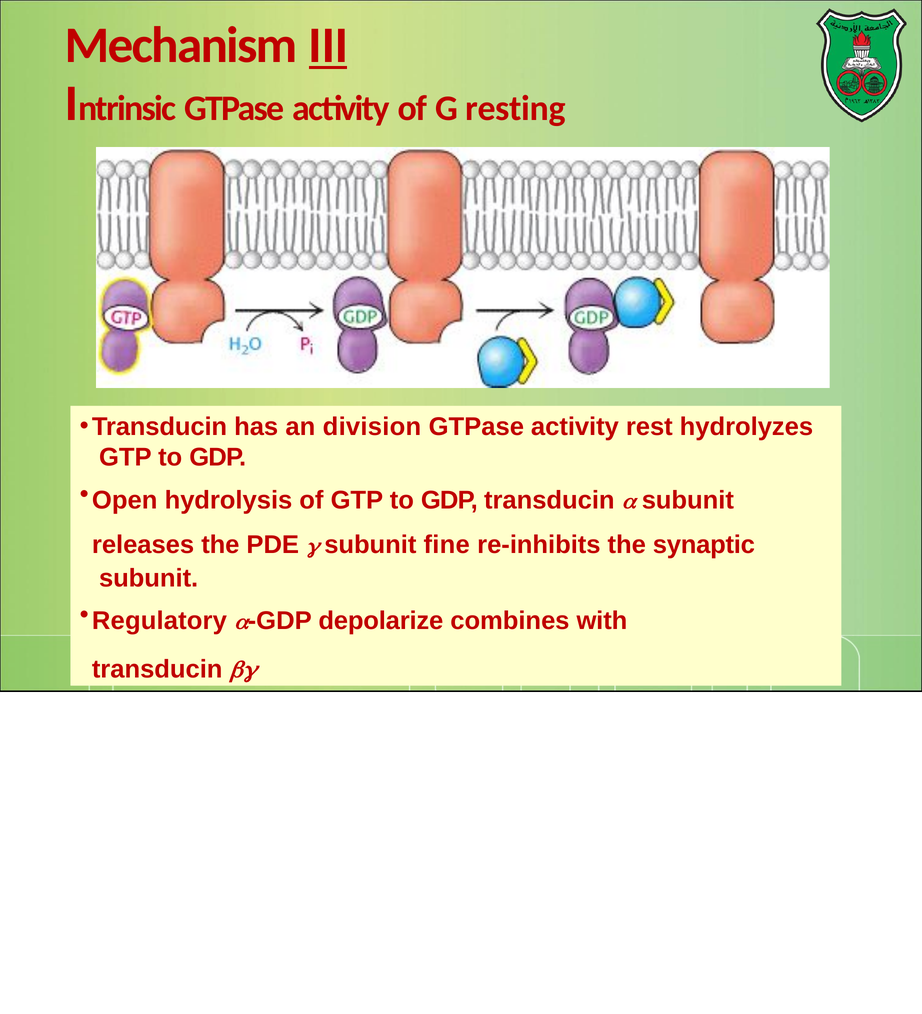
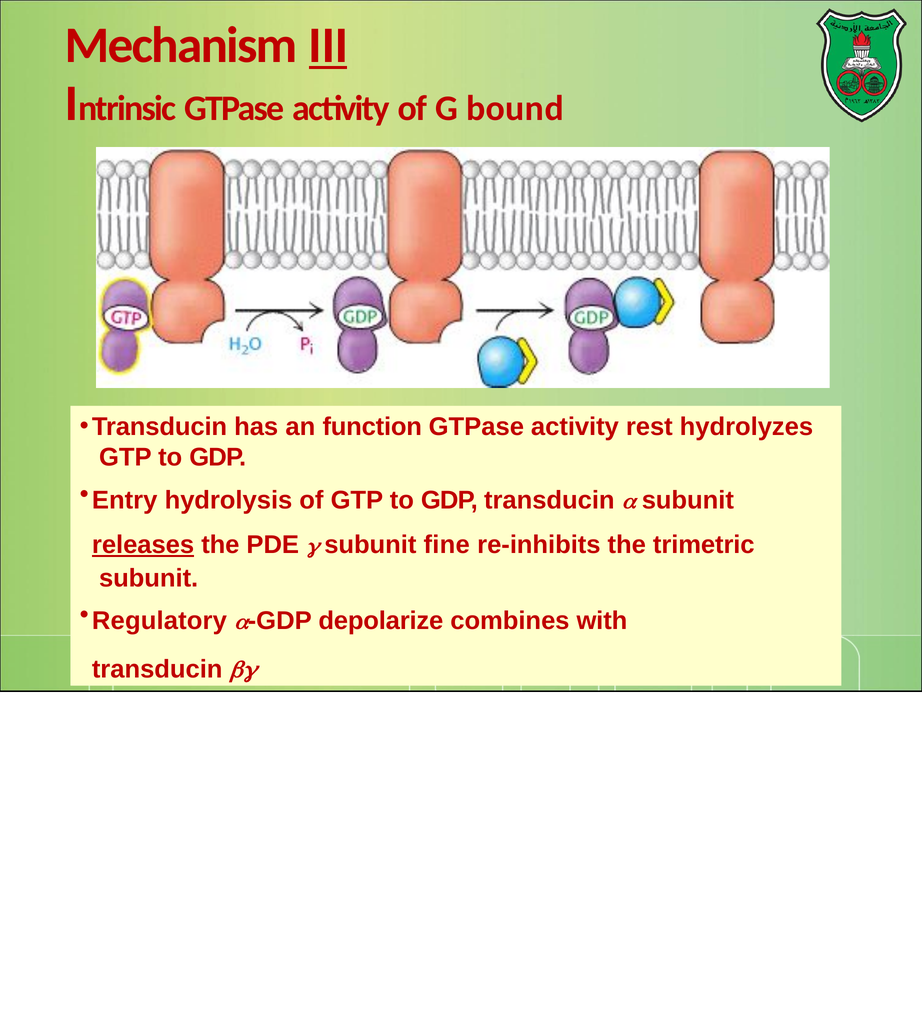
resting: resting -> bound
division: division -> function
Open: Open -> Entry
releases underline: none -> present
synaptic: synaptic -> trimetric
